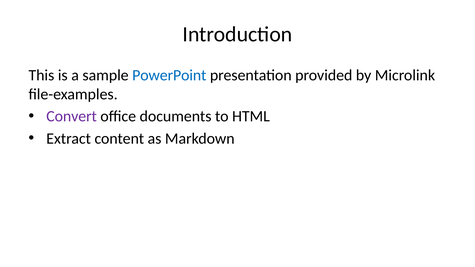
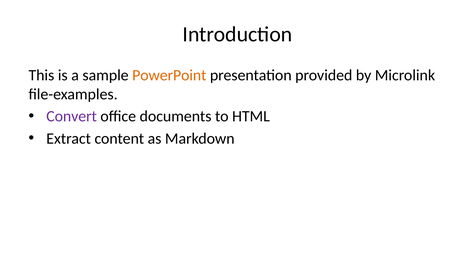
PowerPoint colour: blue -> orange
